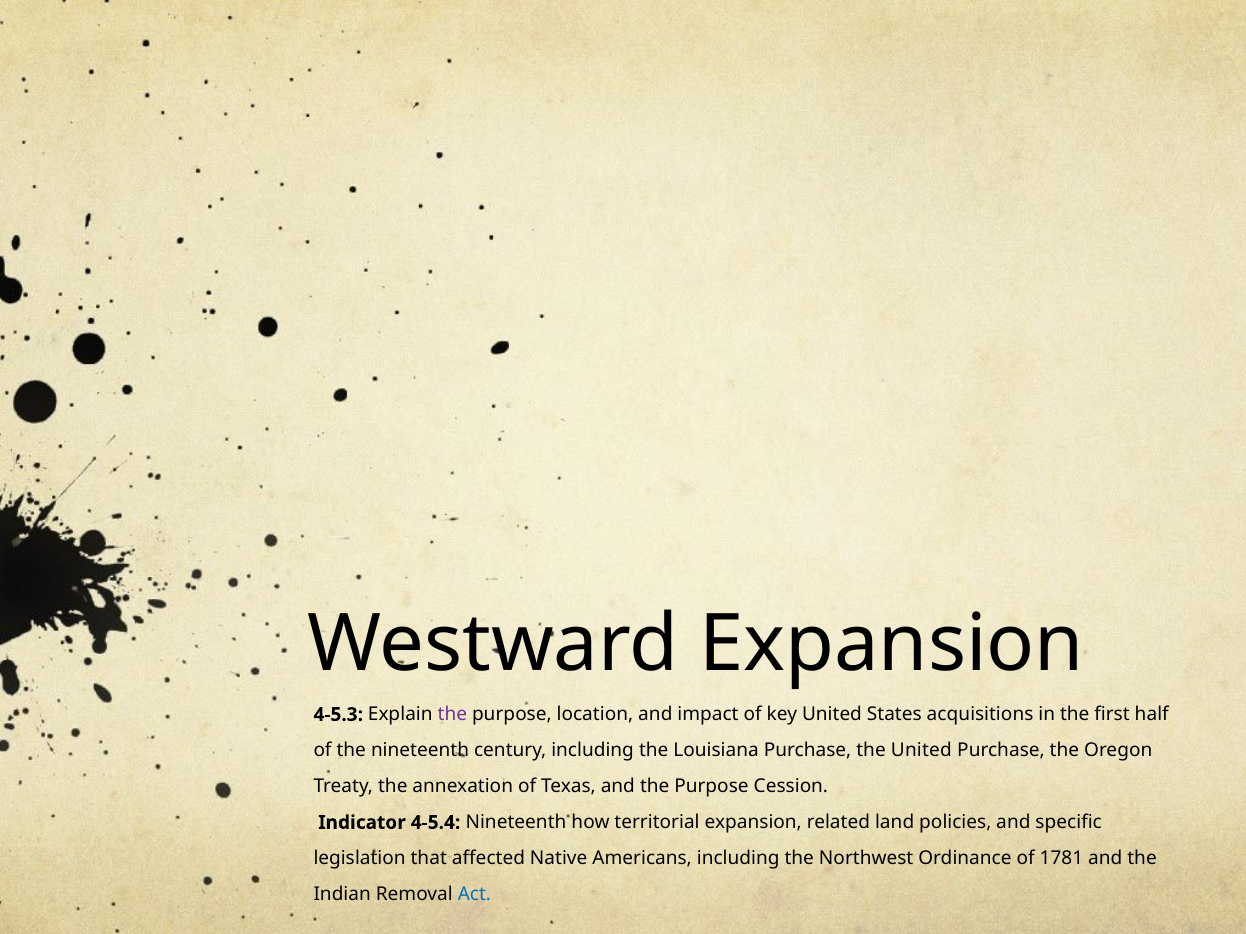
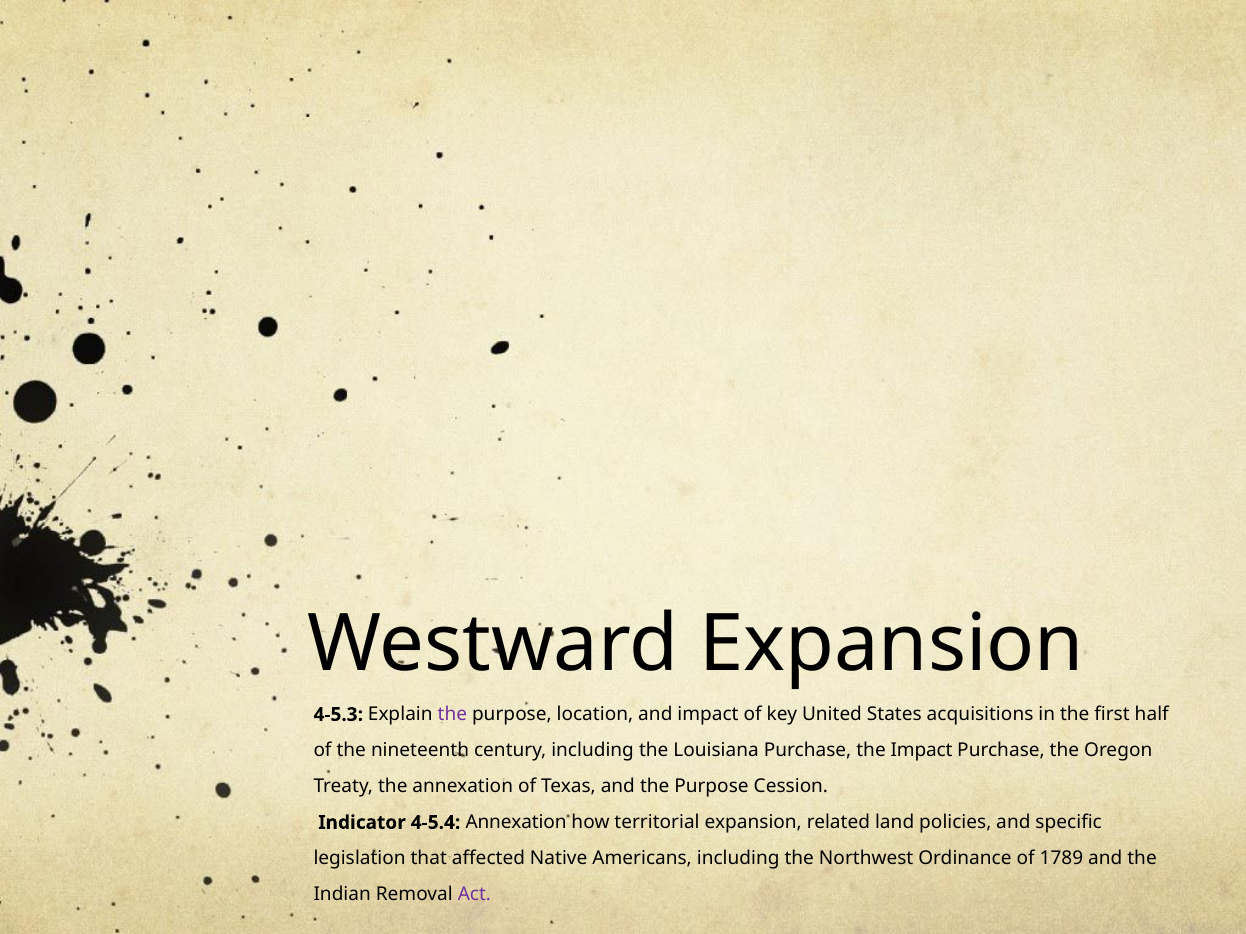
the United: United -> Impact
4-5.4 Nineteenth: Nineteenth -> Annexation
1781: 1781 -> 1789
Act colour: blue -> purple
